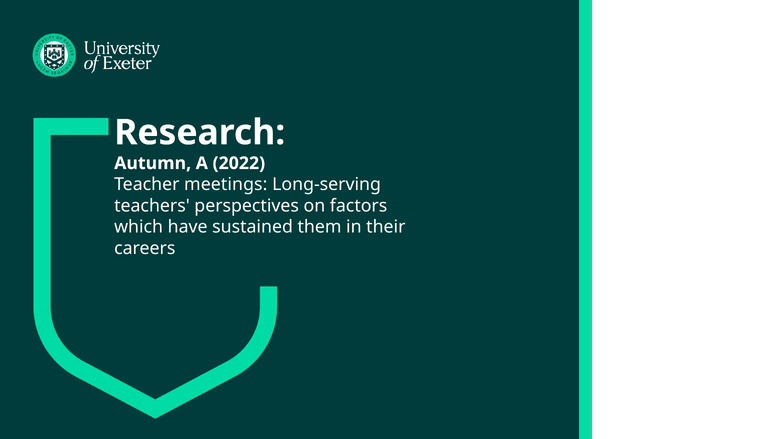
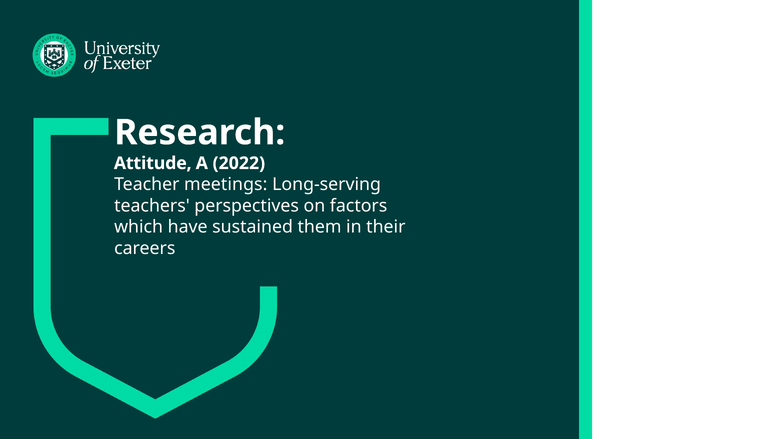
Autumn: Autumn -> Attitude
